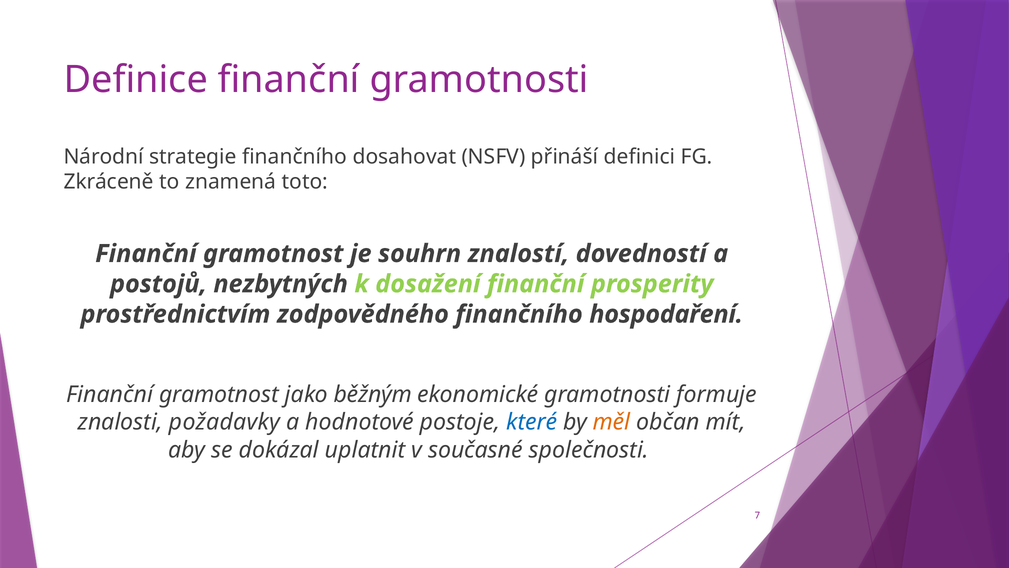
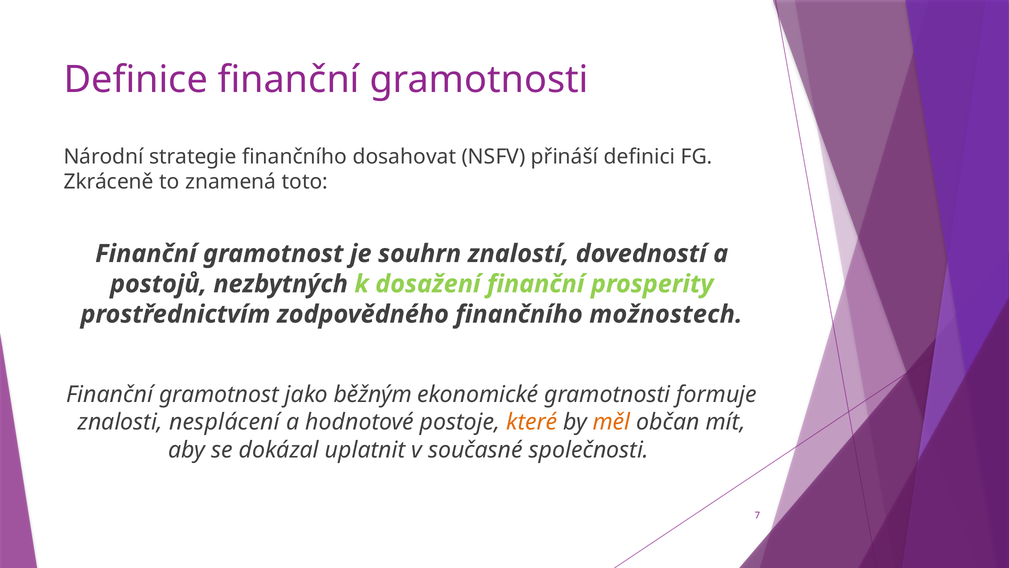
hospodaření: hospodaření -> možnostech
požadavky: požadavky -> nesplácení
které colour: blue -> orange
